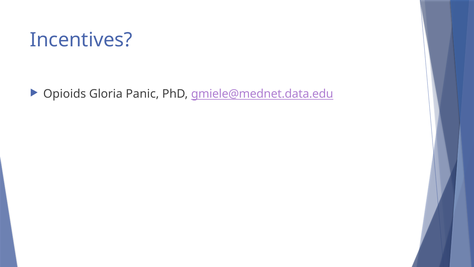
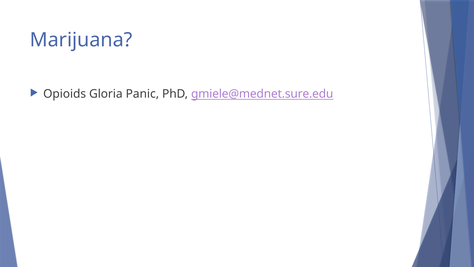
Incentives: Incentives -> Marijuana
gmiele@mednet.data.edu: gmiele@mednet.data.edu -> gmiele@mednet.sure.edu
